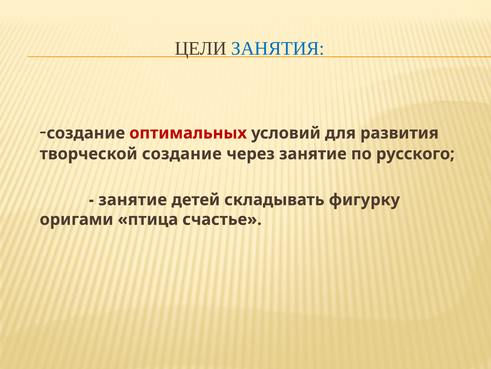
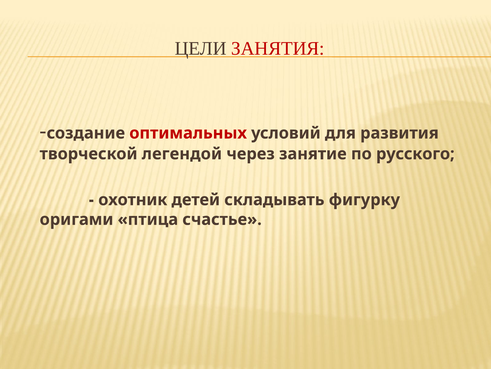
ЗАНЯТИЯ colour: blue -> red
творческой создание: создание -> легендой
занятие at (133, 199): занятие -> охотник
